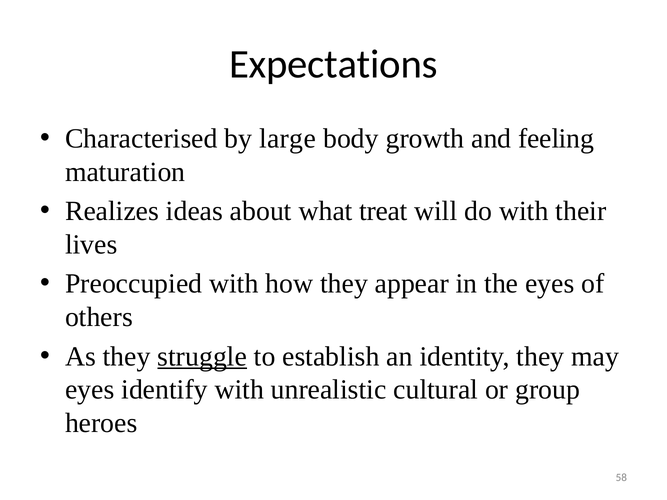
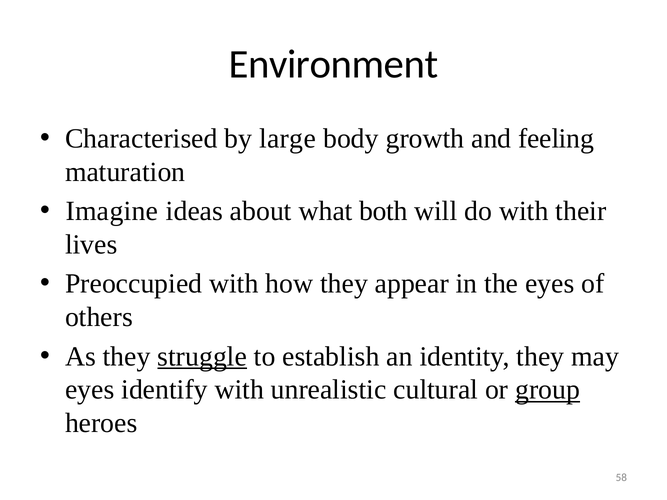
Expectations: Expectations -> Environment
Realizes: Realizes -> Imagine
treat: treat -> both
group underline: none -> present
